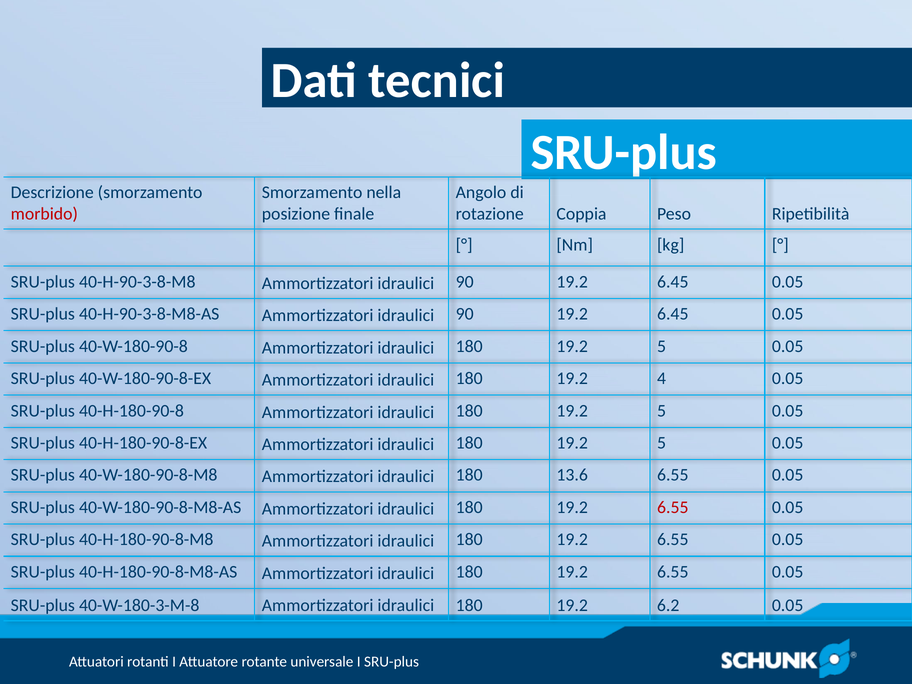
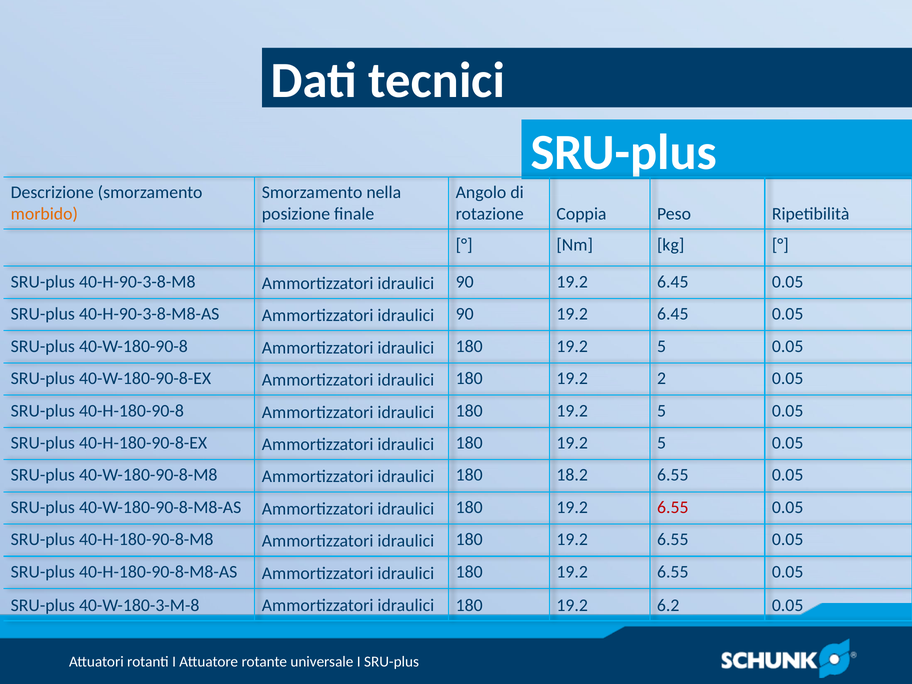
morbido colour: red -> orange
4: 4 -> 2
13.6: 13.6 -> 18.2
